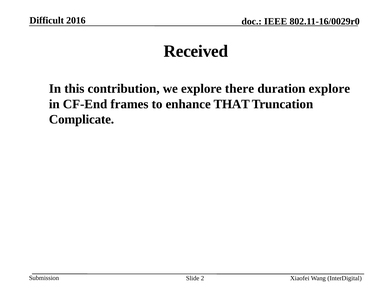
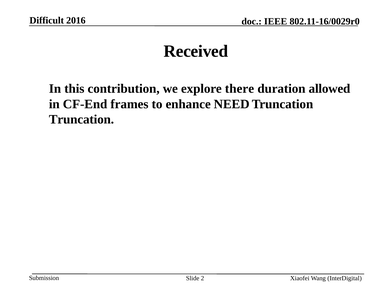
duration explore: explore -> allowed
THAT: THAT -> NEED
Complicate at (81, 120): Complicate -> Truncation
